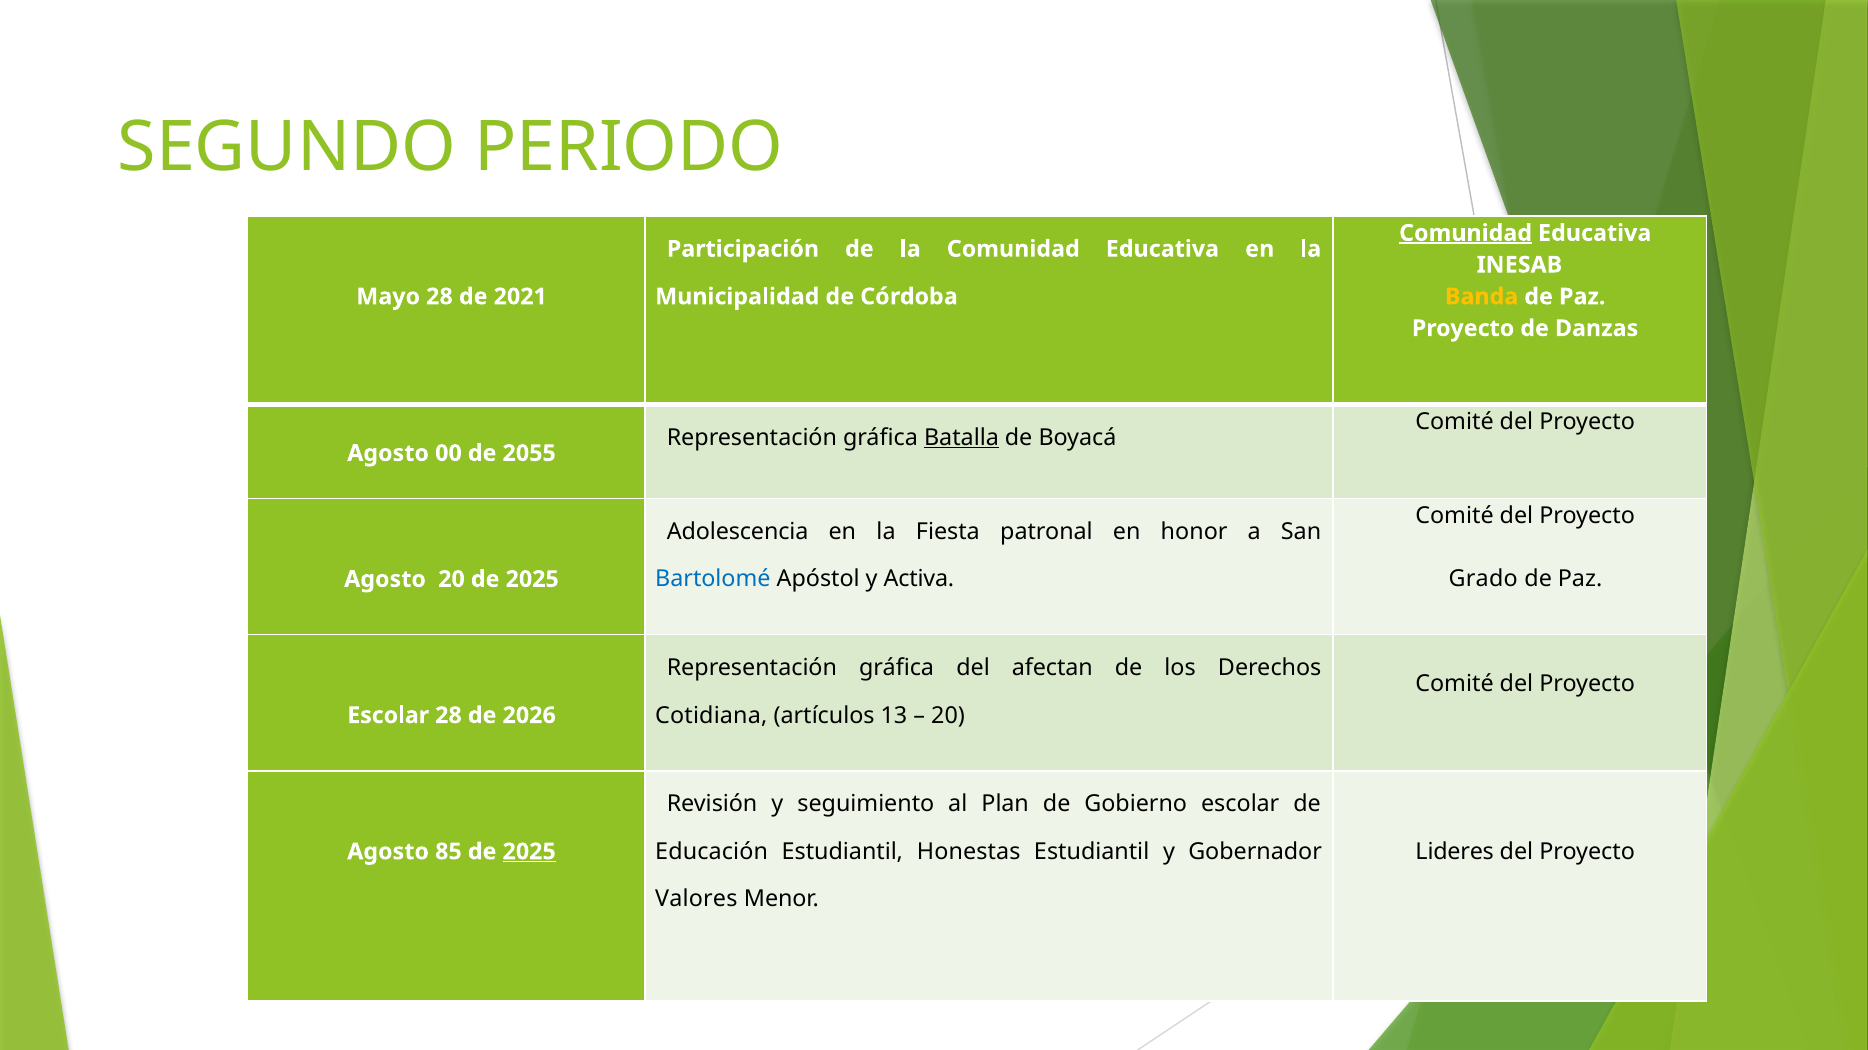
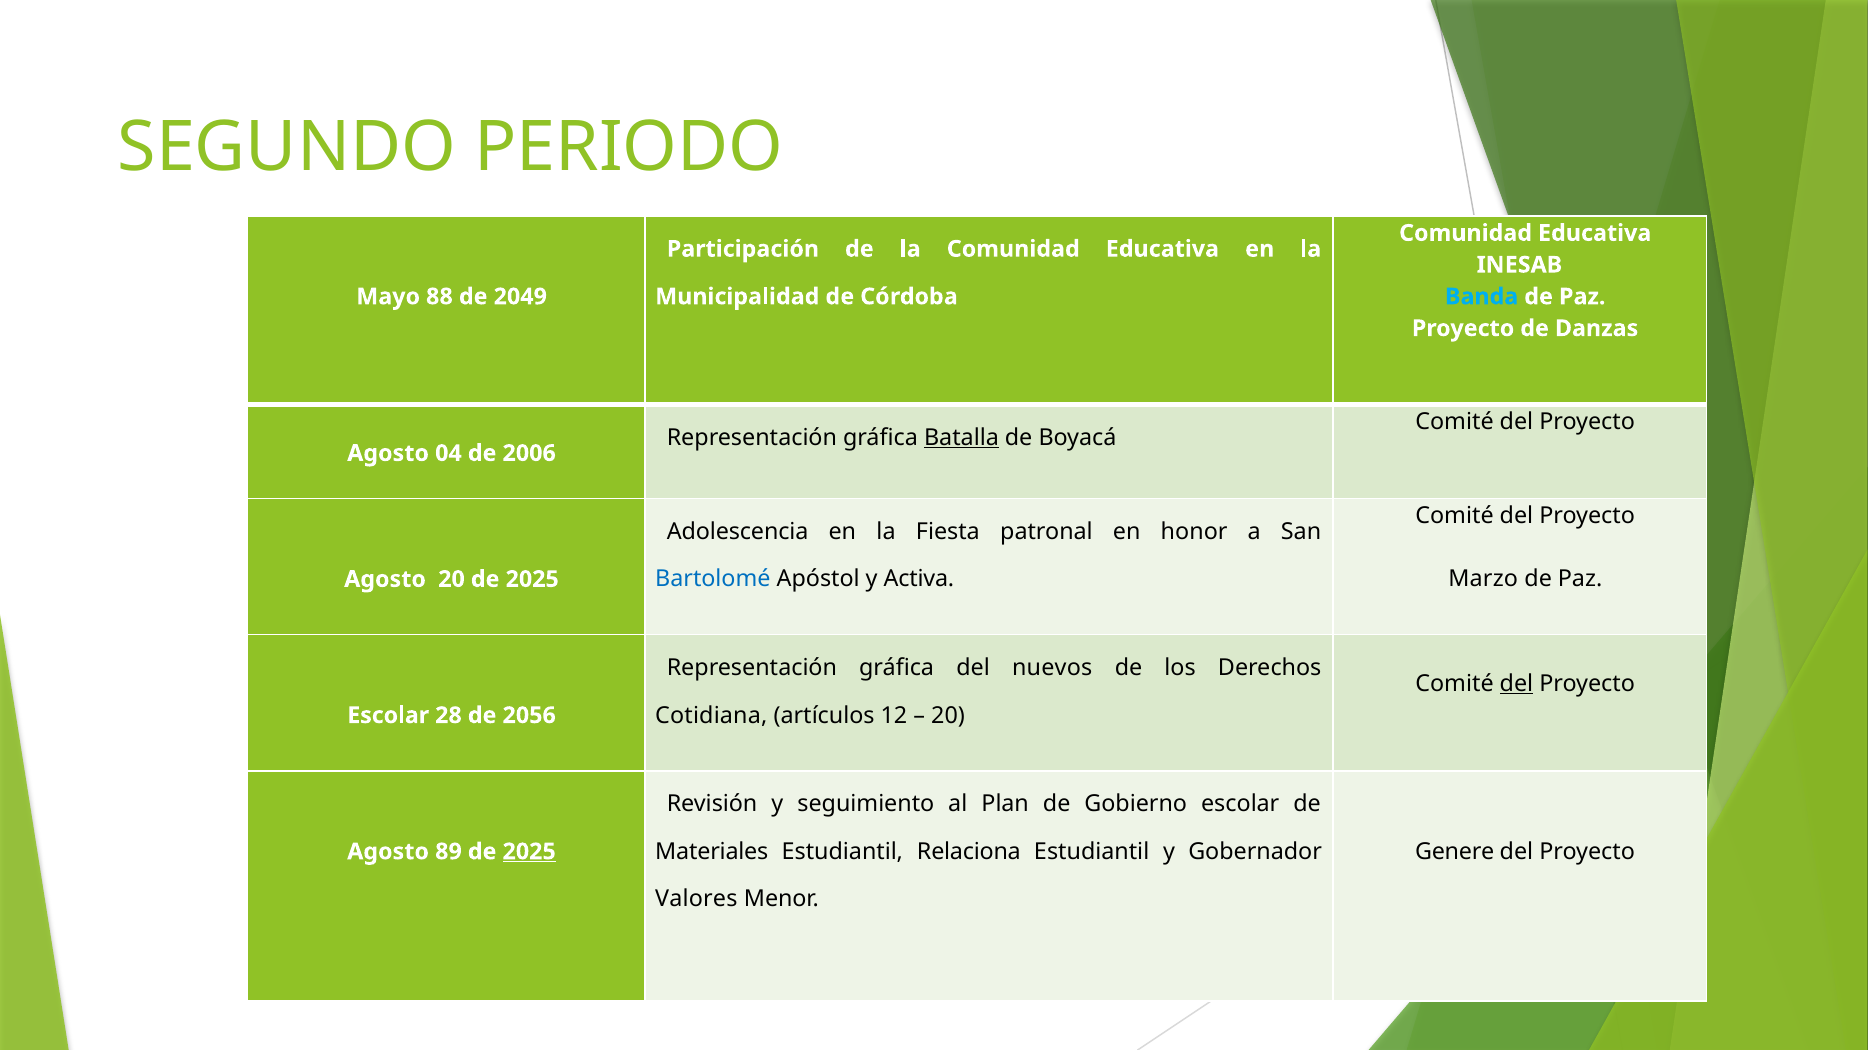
Comunidad at (1466, 233) underline: present -> none
Mayo 28: 28 -> 88
2021: 2021 -> 2049
Banda colour: yellow -> light blue
00: 00 -> 04
2055: 2055 -> 2006
Grado: Grado -> Marzo
afectan: afectan -> nuevos
del at (1516, 684) underline: none -> present
13: 13 -> 12
2026: 2026 -> 2056
Educación: Educación -> Materiales
Honestas: Honestas -> Relaciona
Lideres: Lideres -> Genere
85: 85 -> 89
